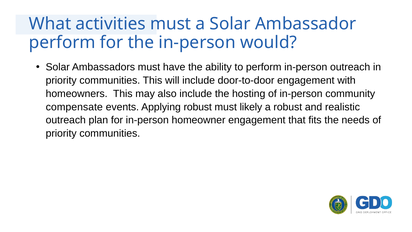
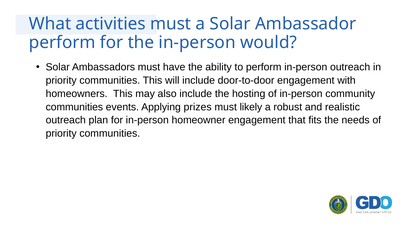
compensate at (74, 107): compensate -> communities
Applying robust: robust -> prizes
